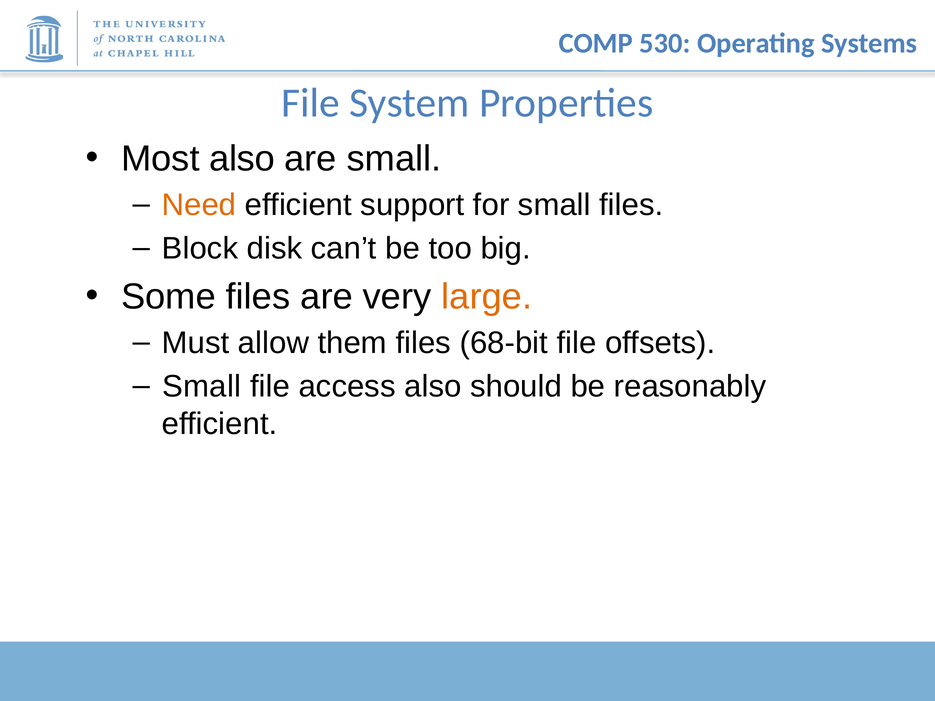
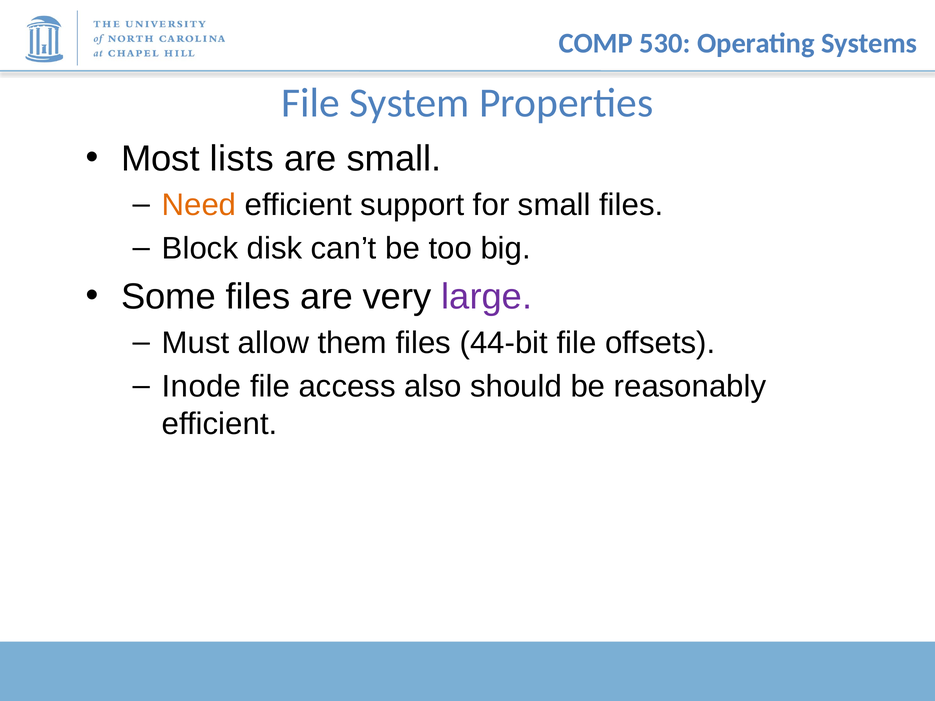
Most also: also -> lists
large colour: orange -> purple
68-bit: 68-bit -> 44-bit
Small at (202, 387): Small -> Inode
